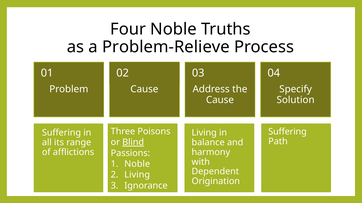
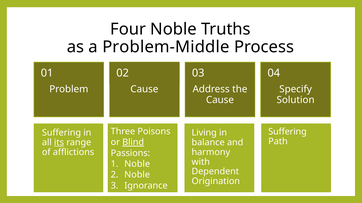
Problem-Relieve: Problem-Relieve -> Problem-Middle
its underline: none -> present
Living at (137, 175): Living -> Noble
